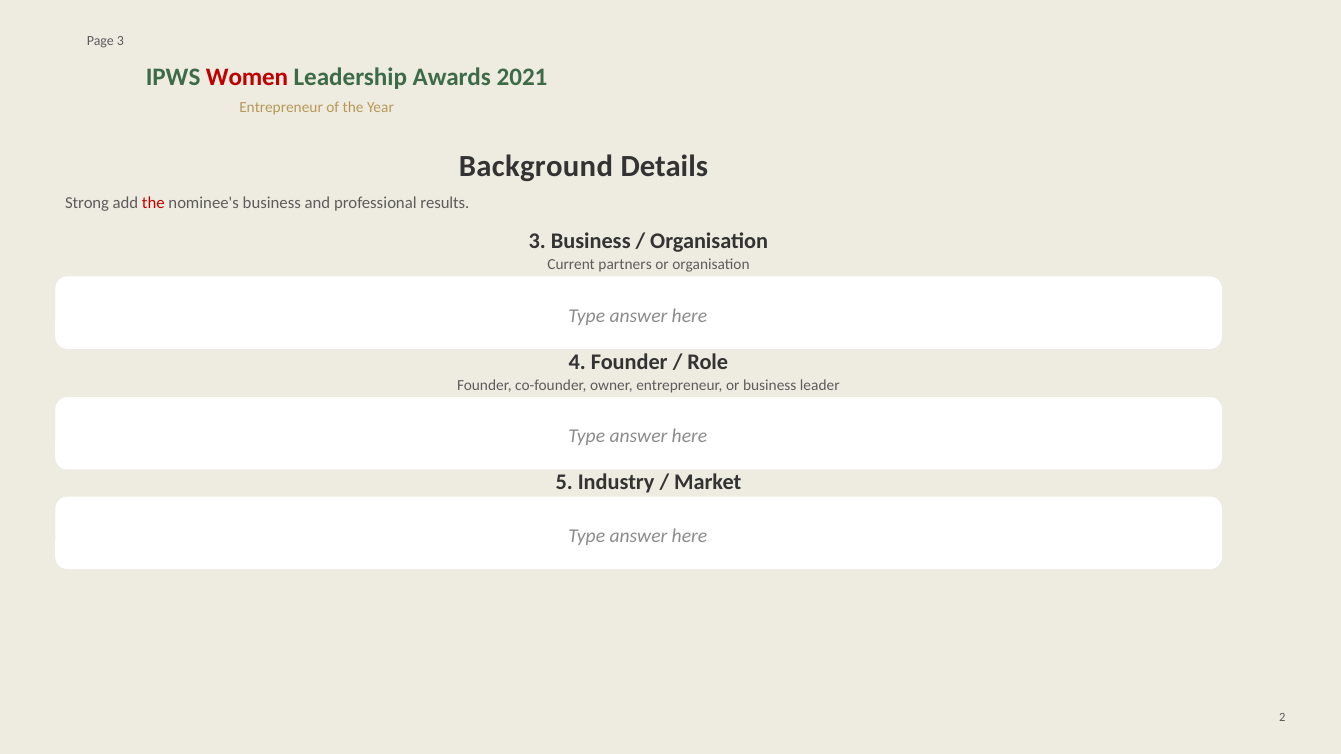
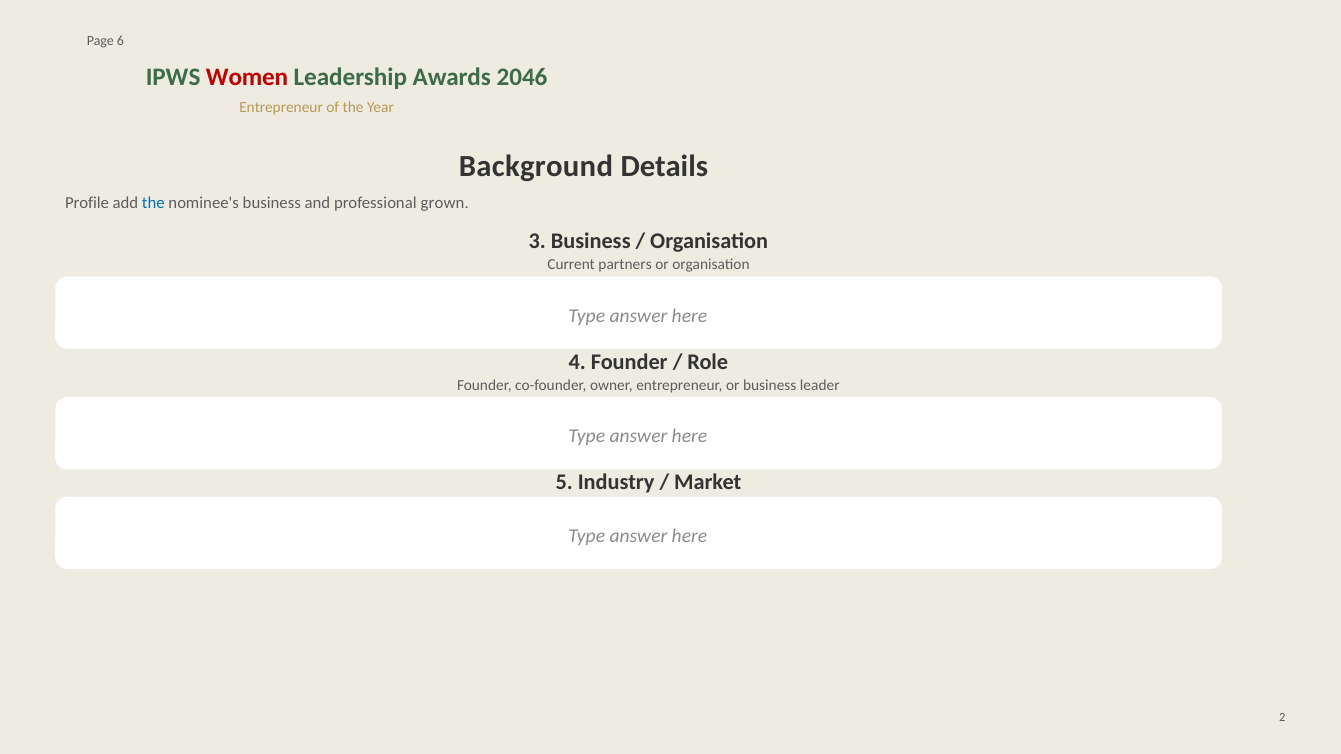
Page 3: 3 -> 6
2021: 2021 -> 2046
Strong: Strong -> Profile
the at (153, 203) colour: red -> blue
results: results -> grown
